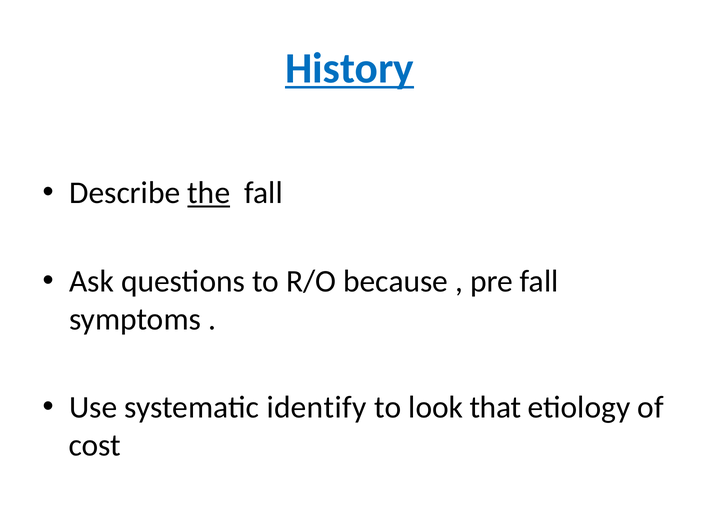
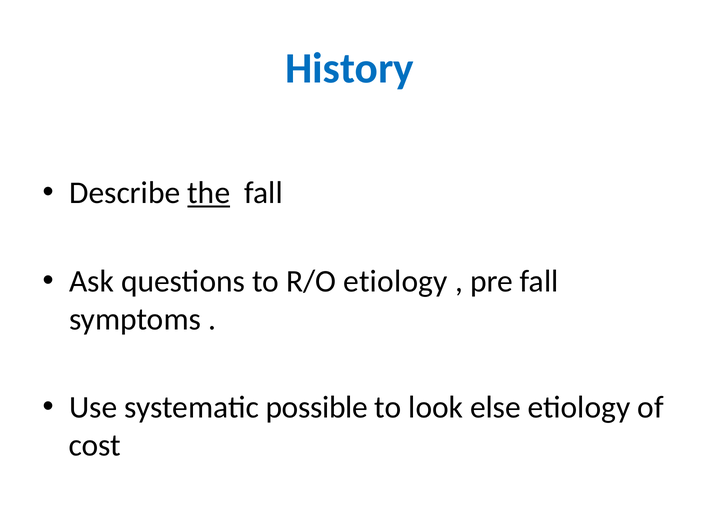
History underline: present -> none
R/O because: because -> etiology
identify: identify -> possible
that: that -> else
